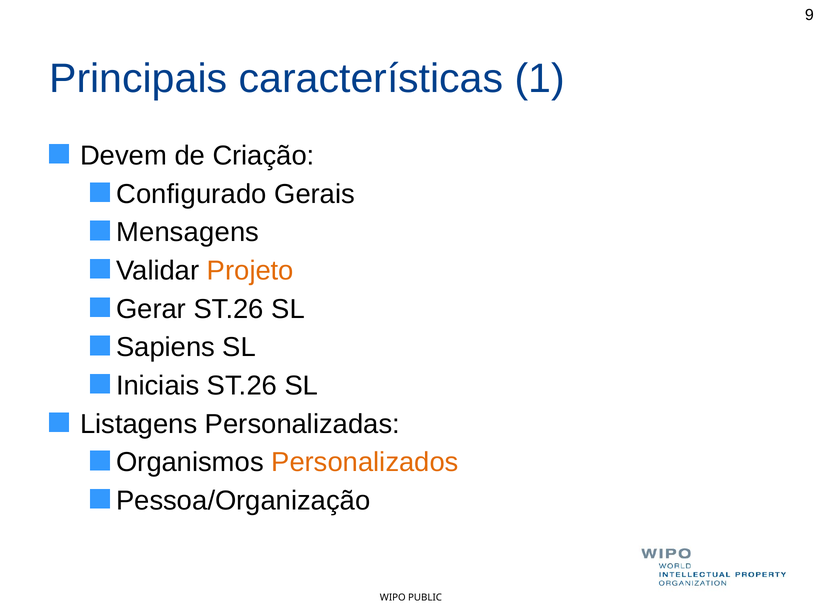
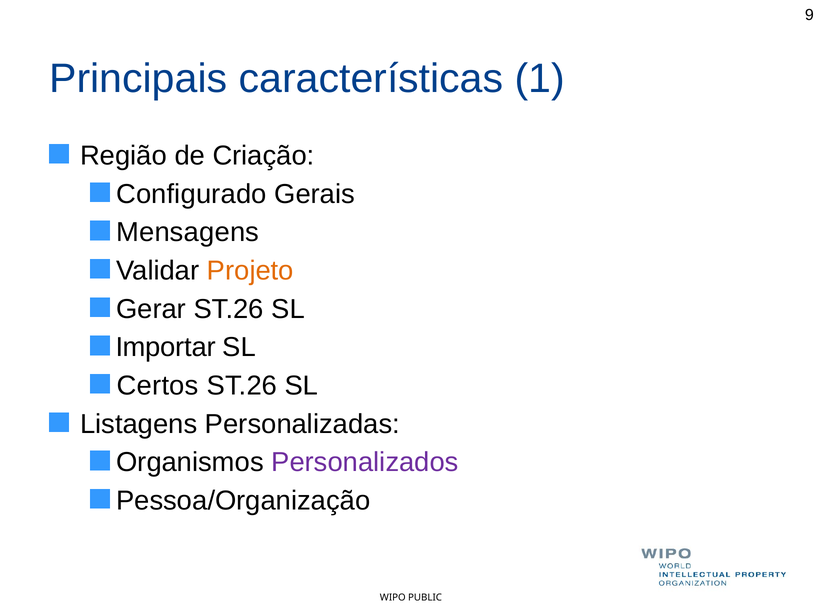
Devem: Devem -> Região
Sapiens: Sapiens -> Importar
Iniciais: Iniciais -> Certos
Personalizados colour: orange -> purple
